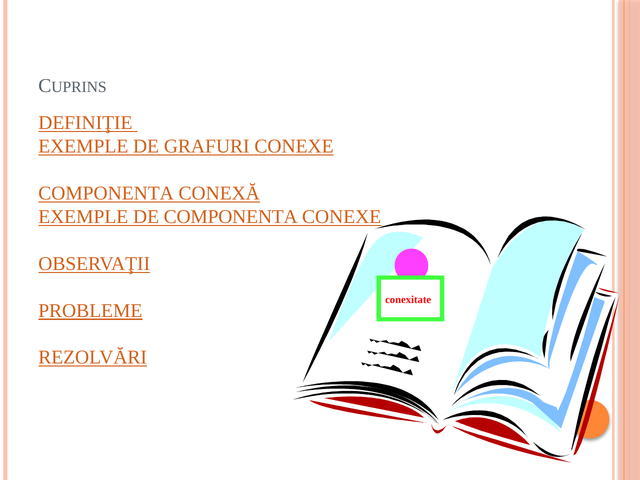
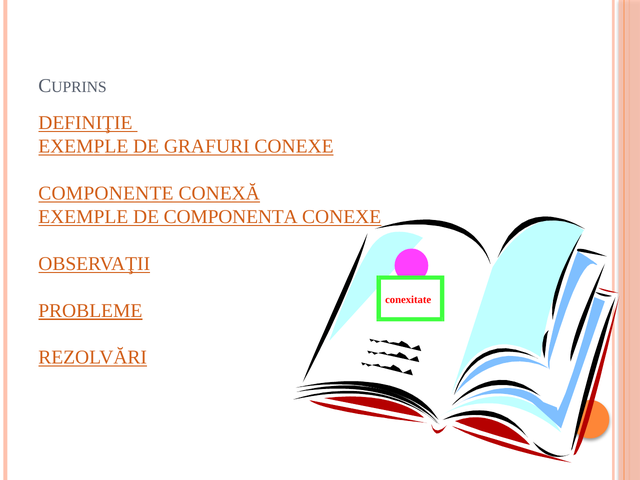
COMPONENTA at (106, 193): COMPONENTA -> COMPONENTE
